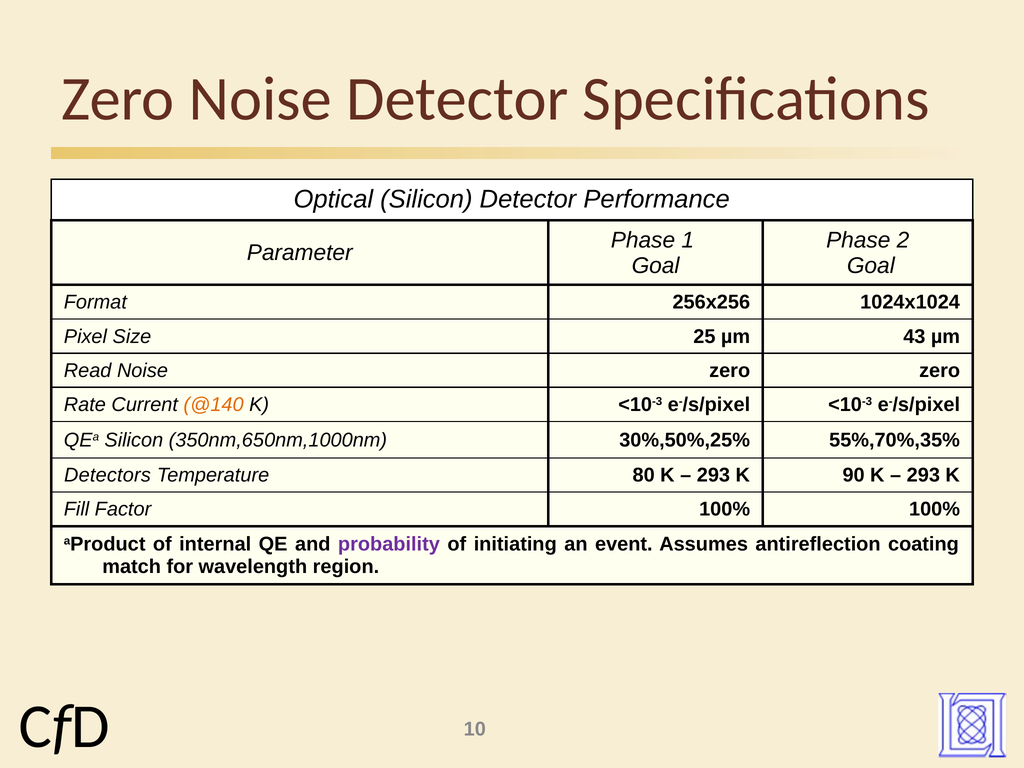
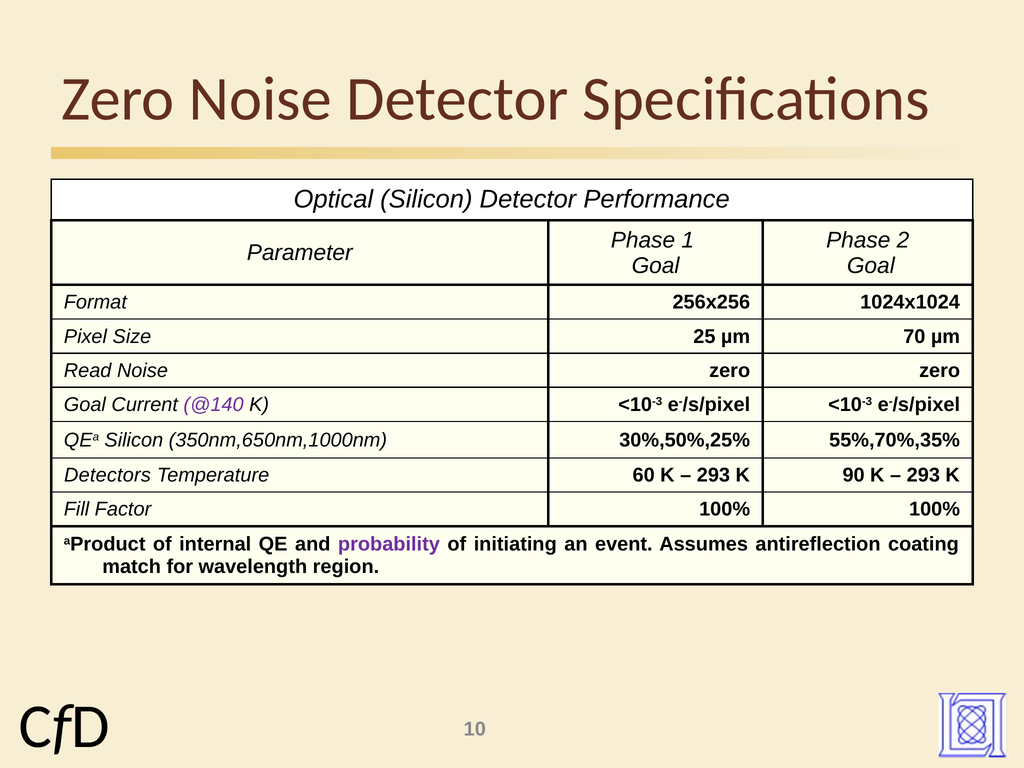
43: 43 -> 70
Rate at (85, 405): Rate -> Goal
@140 colour: orange -> purple
80: 80 -> 60
